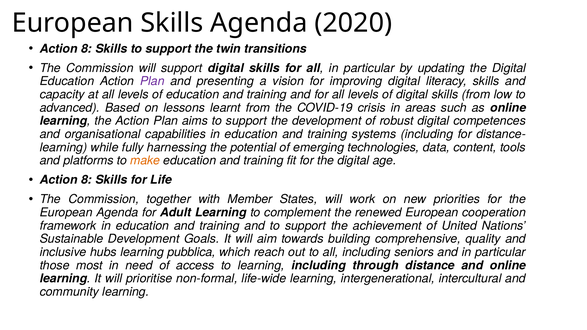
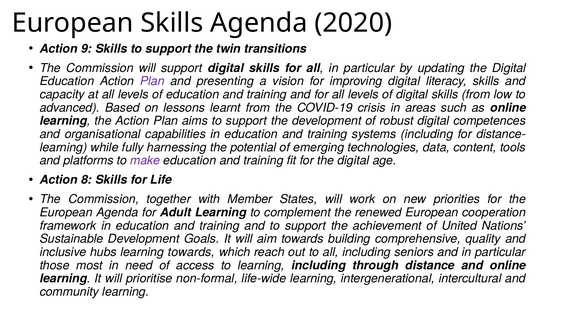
8 at (86, 49): 8 -> 9
make colour: orange -> purple
learning pubblica: pubblica -> towards
